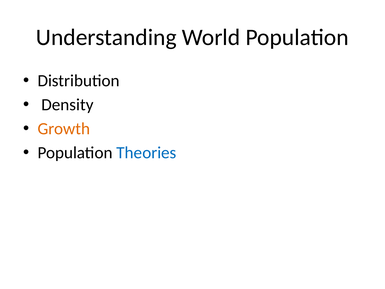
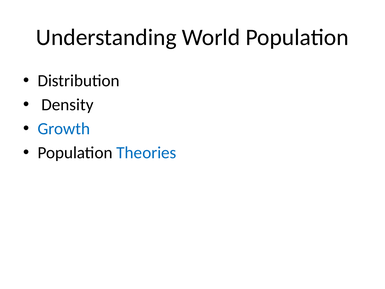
Growth colour: orange -> blue
